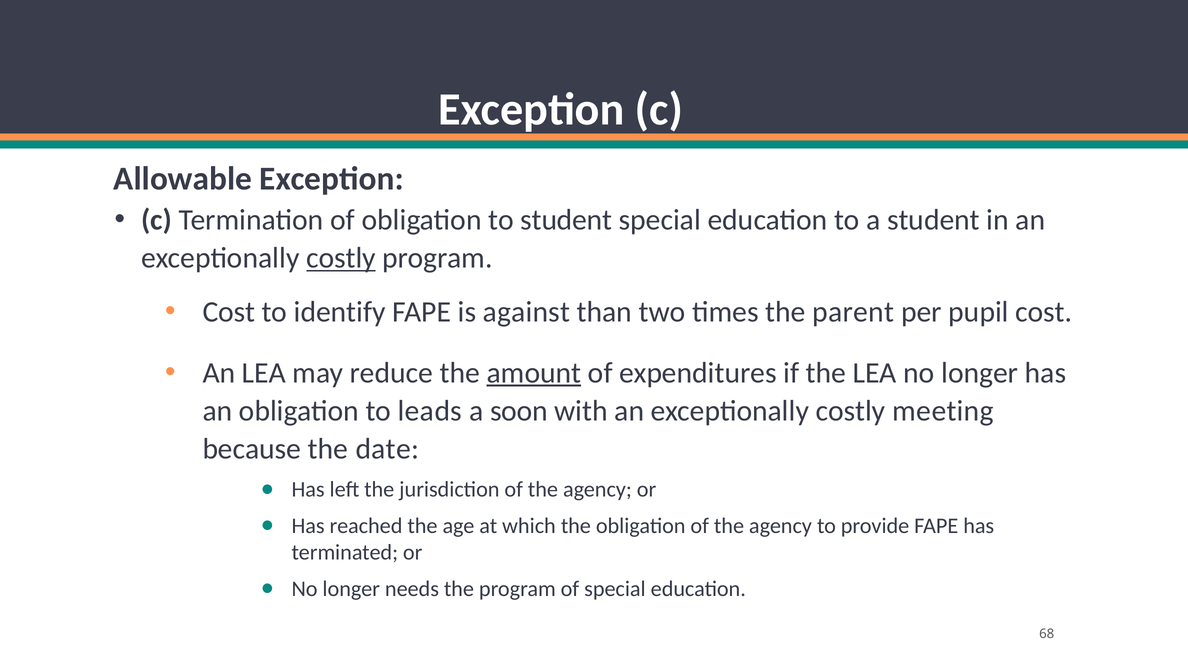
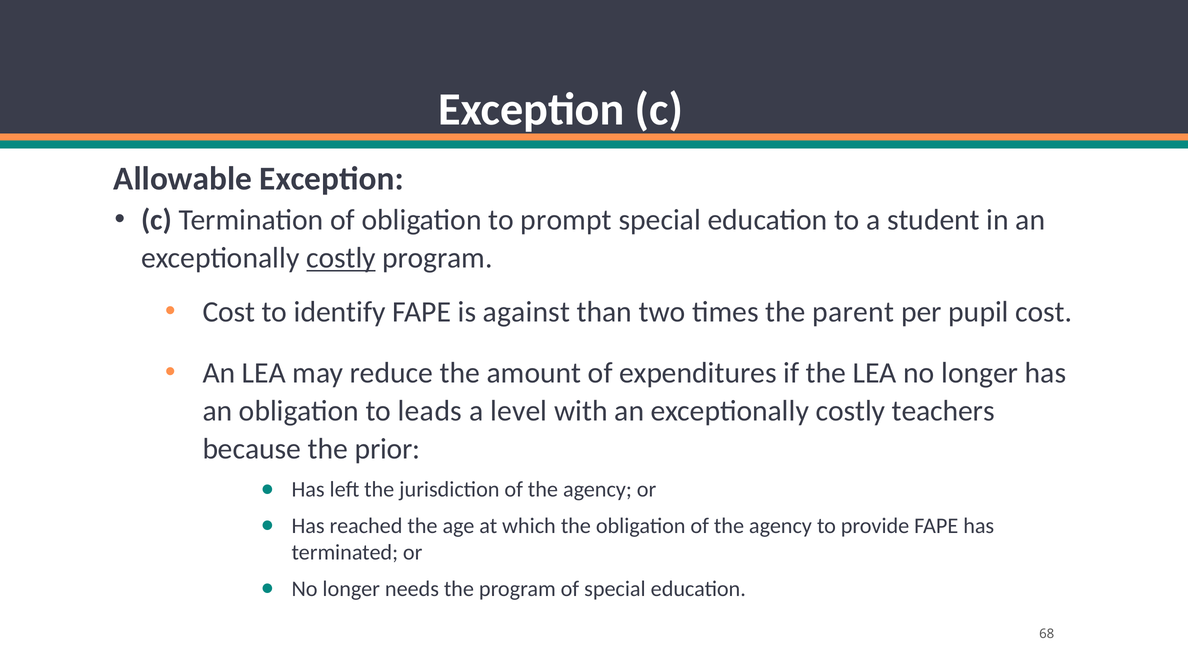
to student: student -> prompt
amount underline: present -> none
soon: soon -> level
meeting: meeting -> teachers
date: date -> prior
